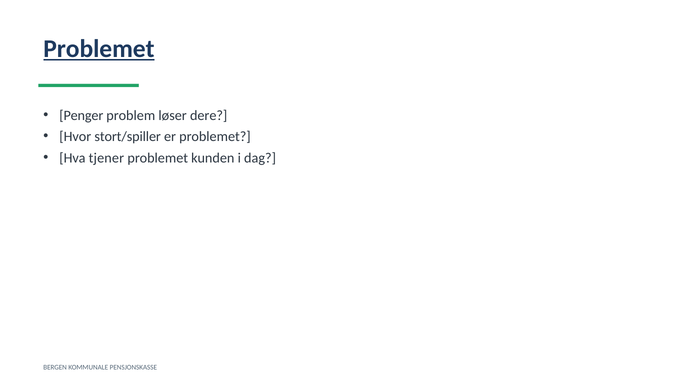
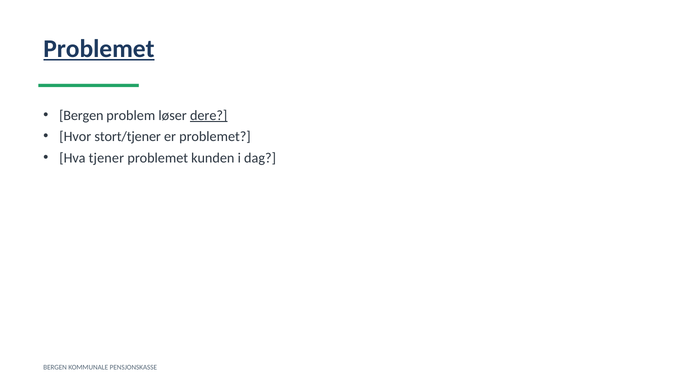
Penger at (81, 115): Penger -> Bergen
dere underline: none -> present
stort/spiller: stort/spiller -> stort/tjener
